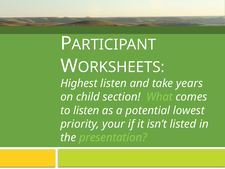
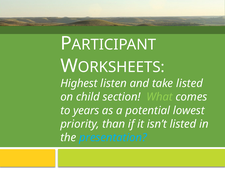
take years: years -> listed
to listen: listen -> years
your: your -> than
presentation colour: light green -> light blue
